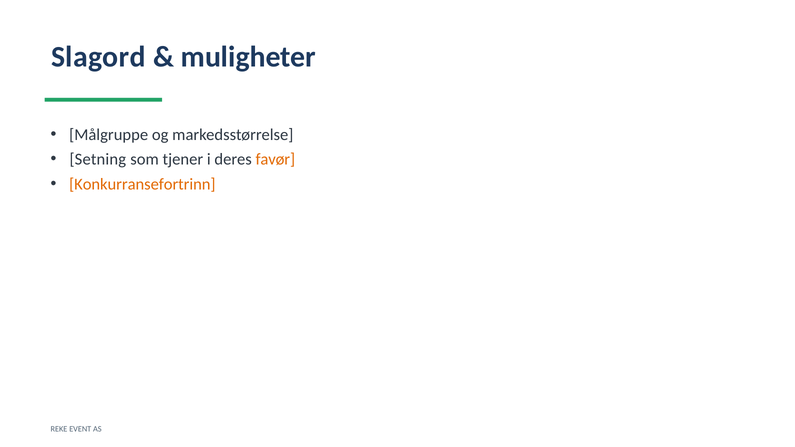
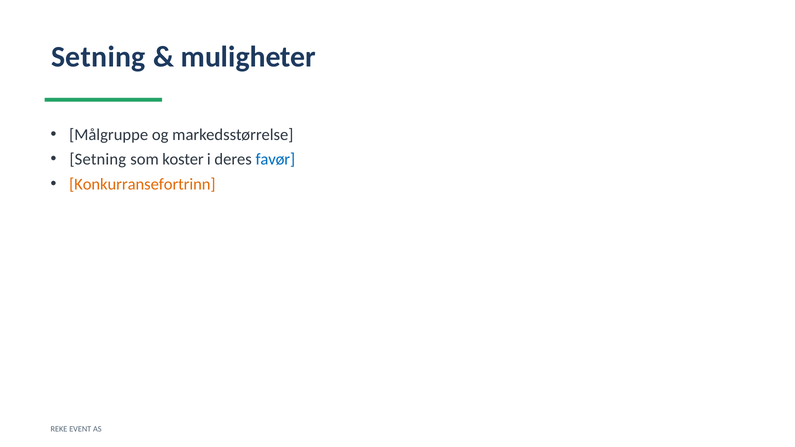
Slagord at (98, 57): Slagord -> Setning
tjener: tjener -> koster
favør colour: orange -> blue
